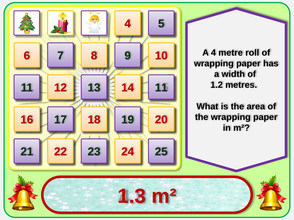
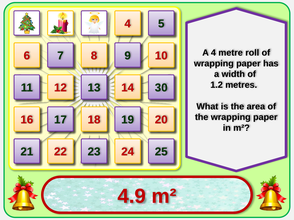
14 11: 11 -> 30
1.3: 1.3 -> 4.9
